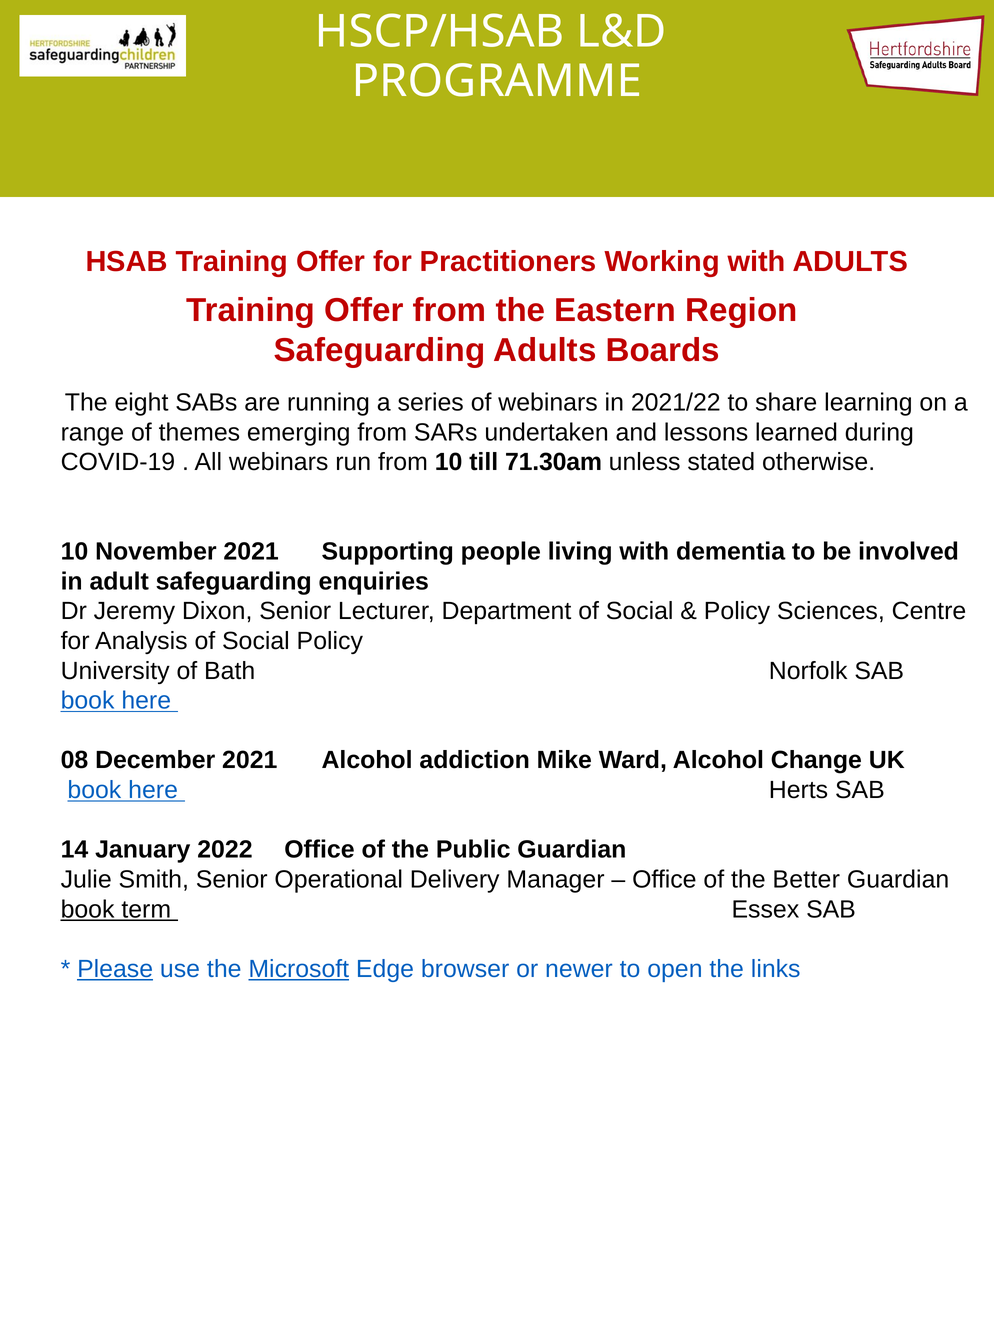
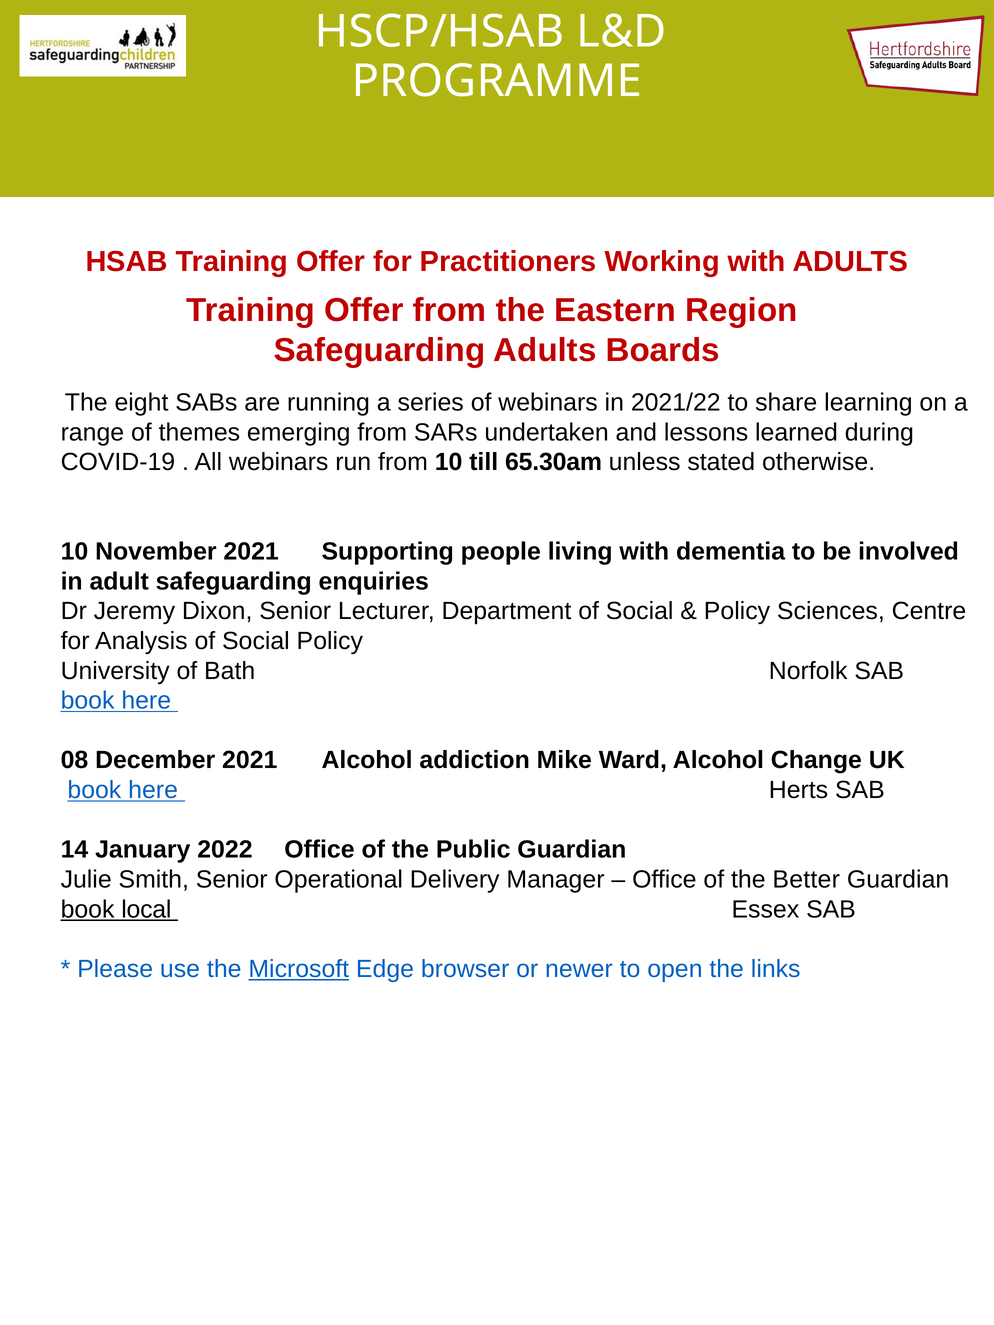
71.30am: 71.30am -> 65.30am
term: term -> local
Please underline: present -> none
